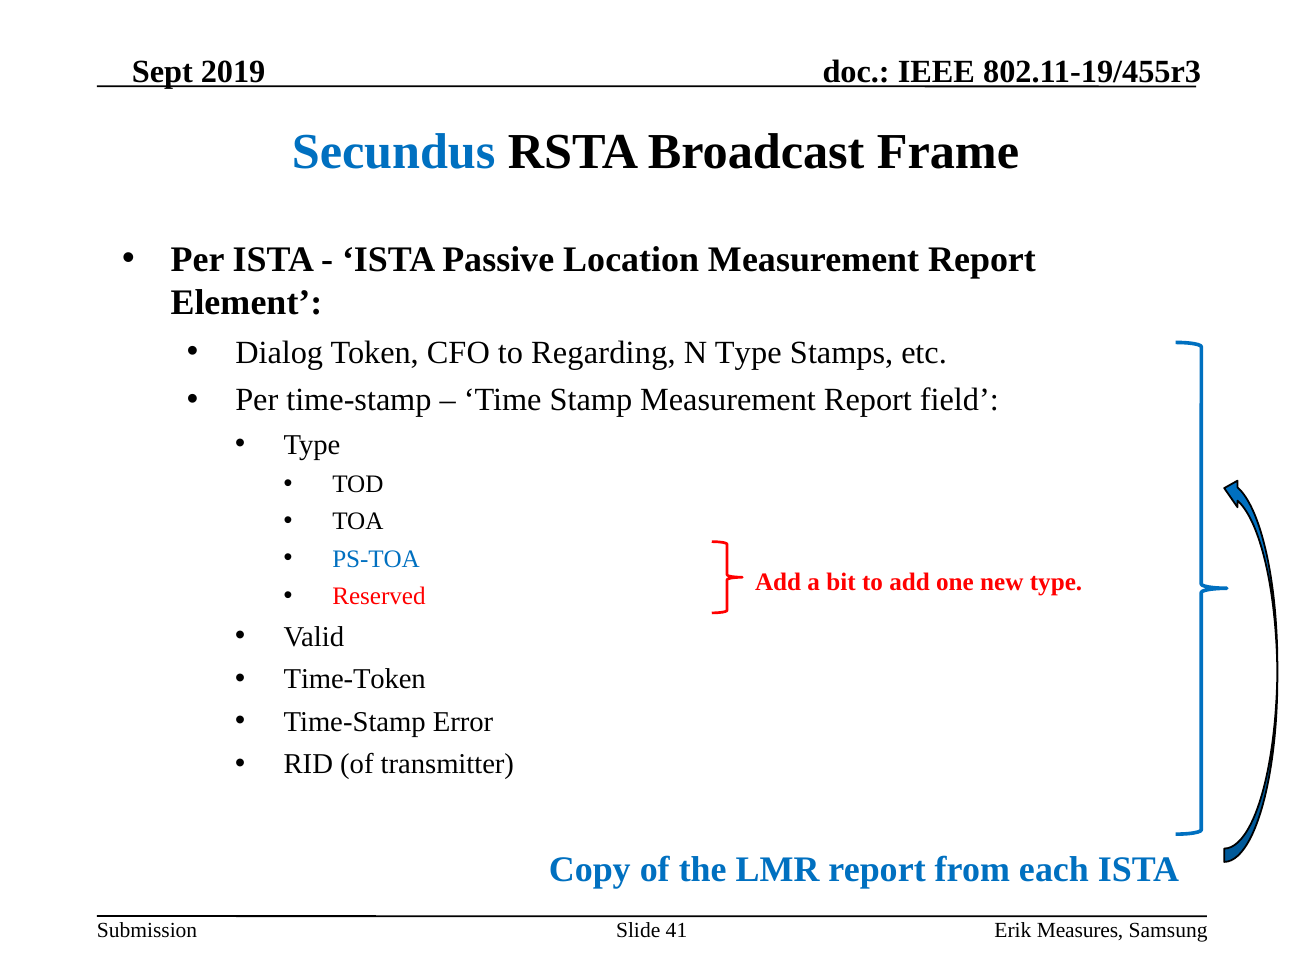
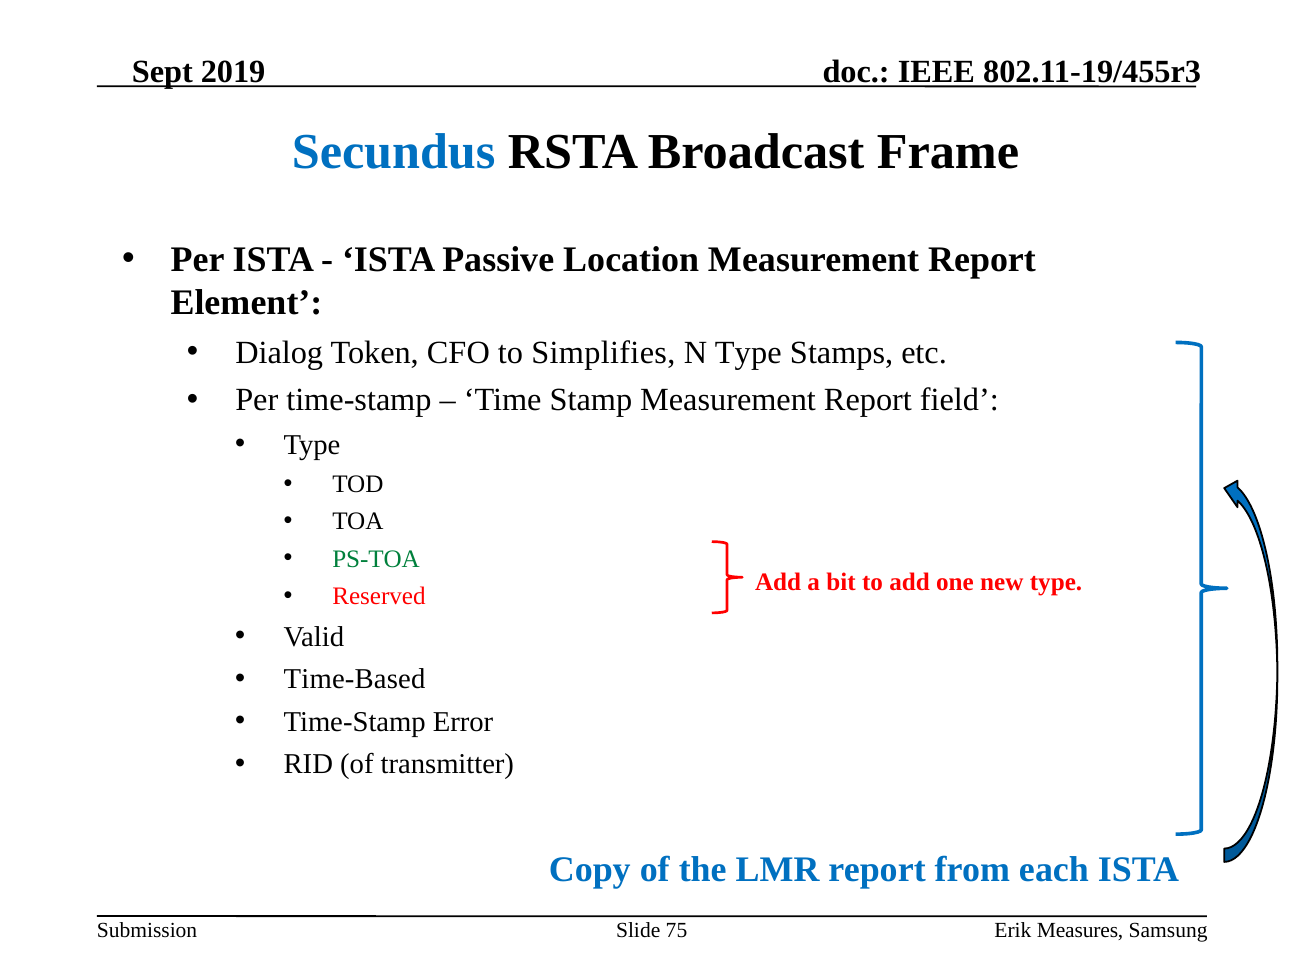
Regarding: Regarding -> Simplifies
PS-TOA colour: blue -> green
Time-Token: Time-Token -> Time-Based
41: 41 -> 75
